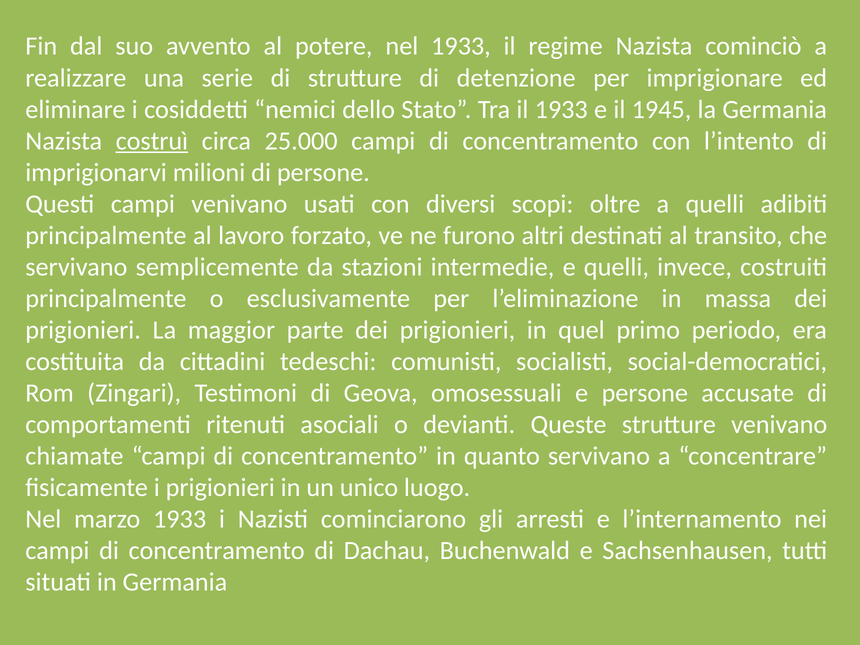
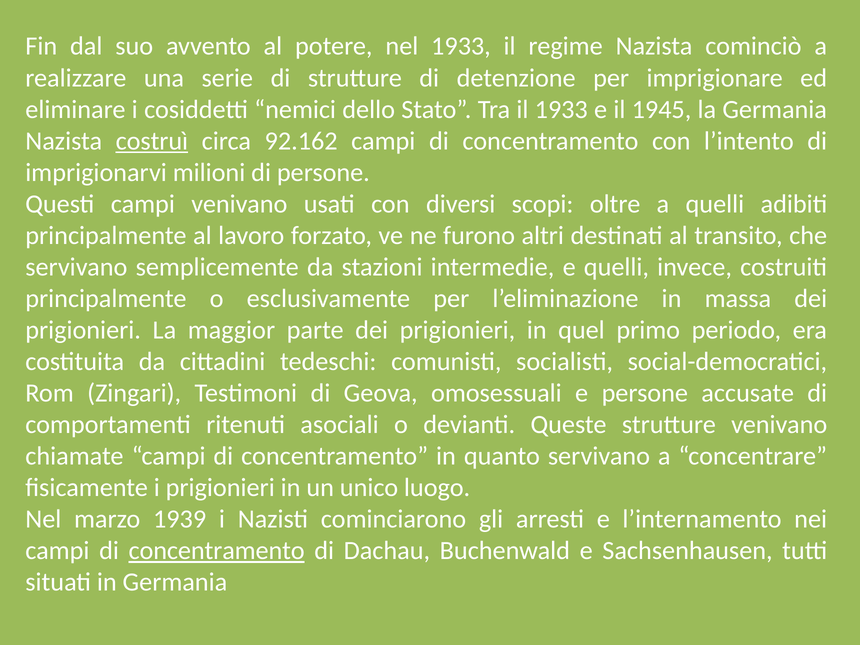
25.000: 25.000 -> 92.162
marzo 1933: 1933 -> 1939
concentramento at (217, 551) underline: none -> present
